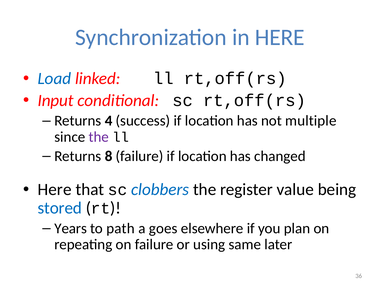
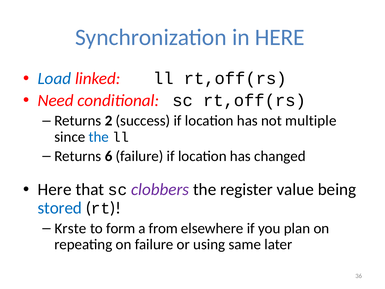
Input: Input -> Need
4: 4 -> 2
the at (99, 137) colour: purple -> blue
8: 8 -> 6
clobbers colour: blue -> purple
Years: Years -> Krste
path: path -> form
goes: goes -> from
